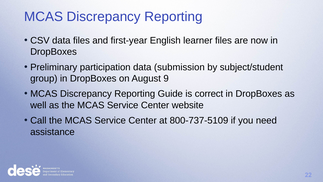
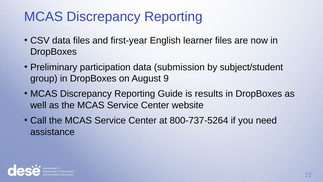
correct: correct -> results
800-737-5109: 800-737-5109 -> 800-737-5264
